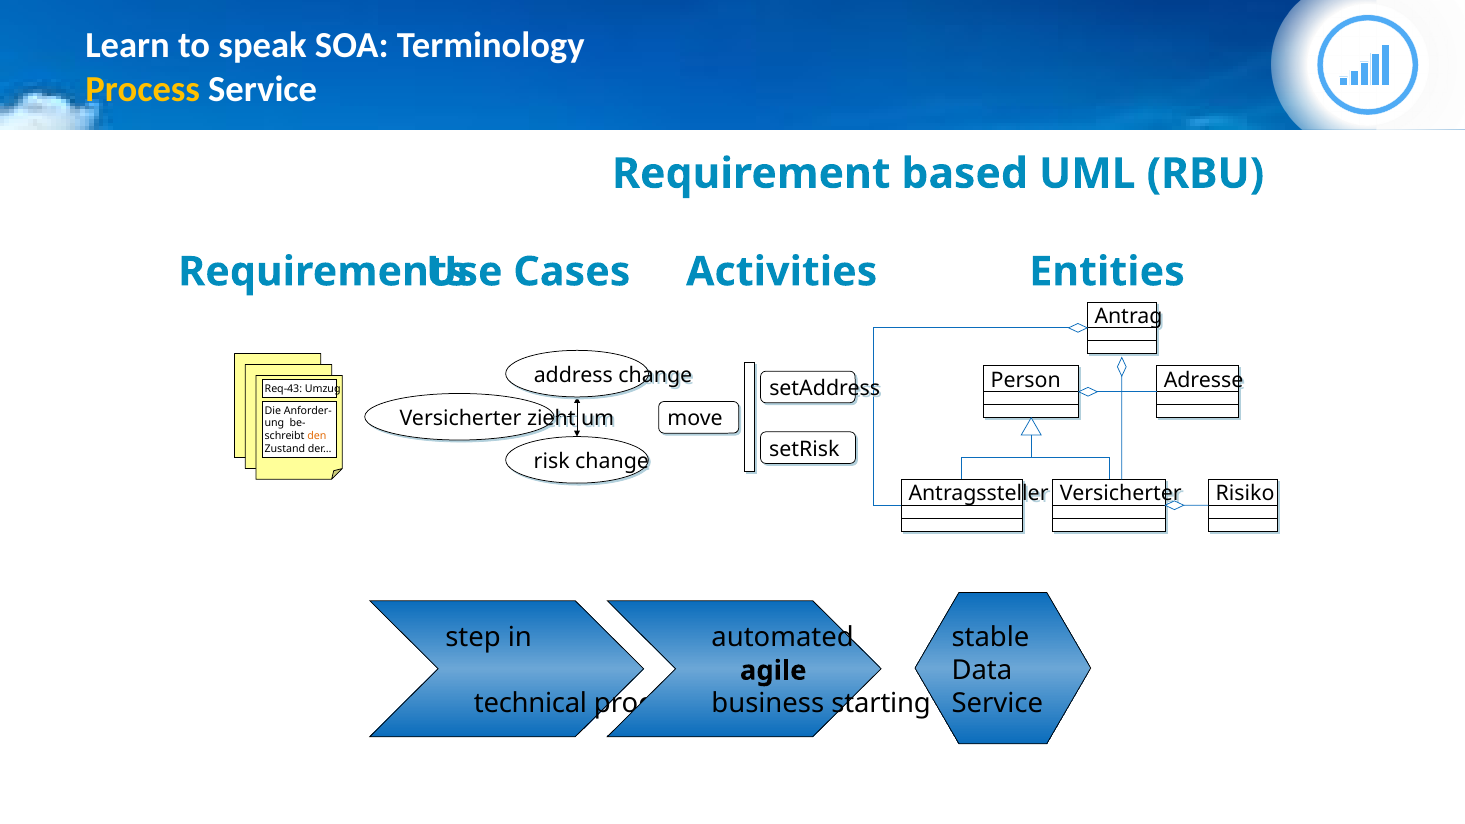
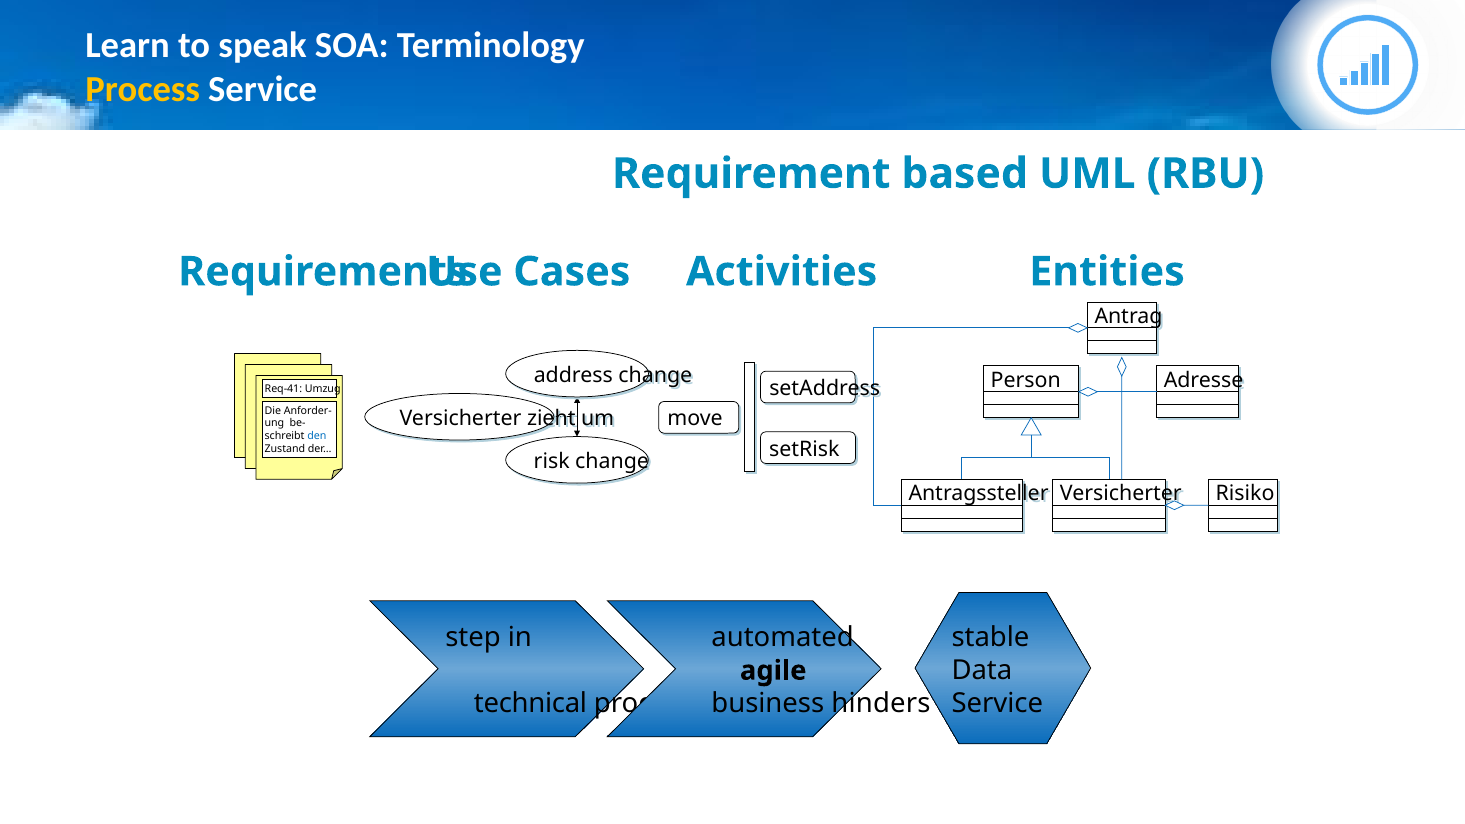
Req-43: Req-43 -> Req-41
den colour: orange -> blue
starting: starting -> hinders
